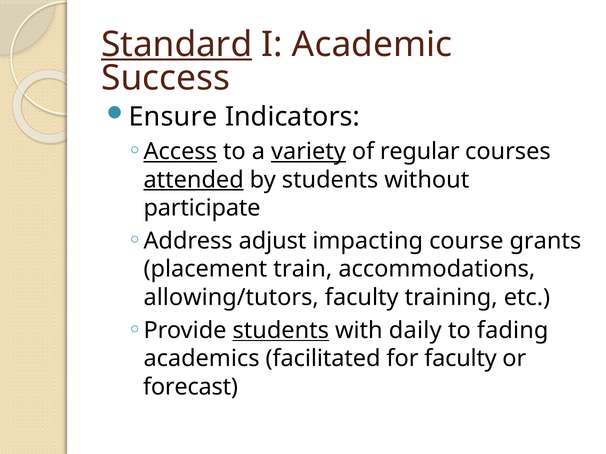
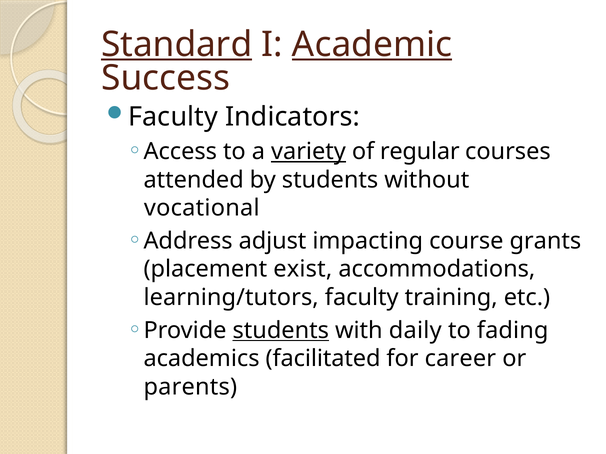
Academic underline: none -> present
Ensure at (173, 117): Ensure -> Faculty
Access underline: present -> none
attended underline: present -> none
participate: participate -> vocational
train: train -> exist
allowing/tutors: allowing/tutors -> learning/tutors
for faculty: faculty -> career
forecast: forecast -> parents
